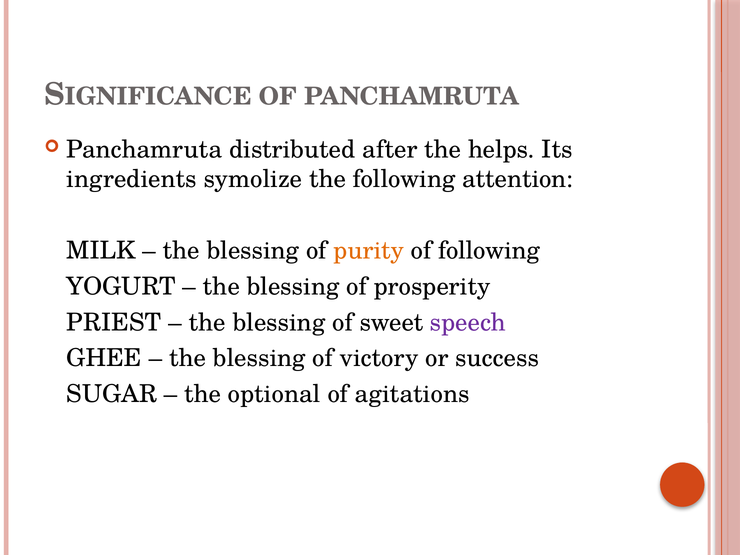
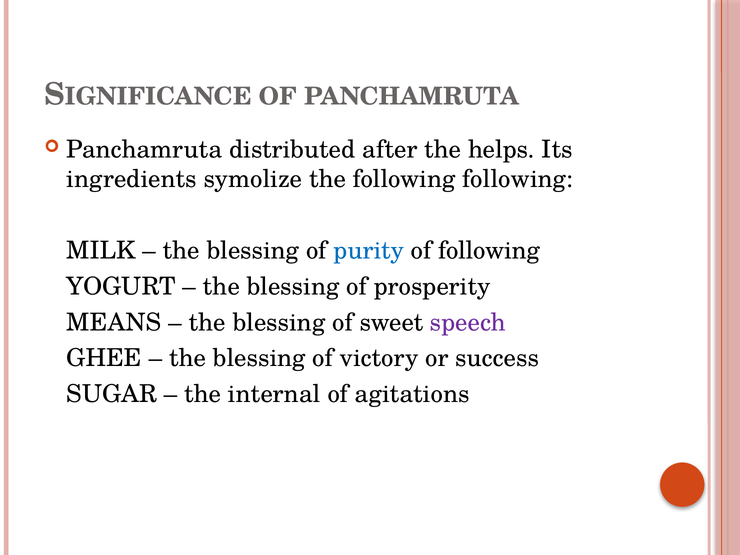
following attention: attention -> following
purity colour: orange -> blue
PRIEST: PRIEST -> MEANS
optional: optional -> internal
